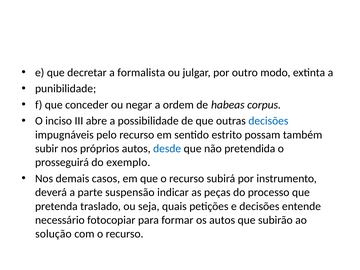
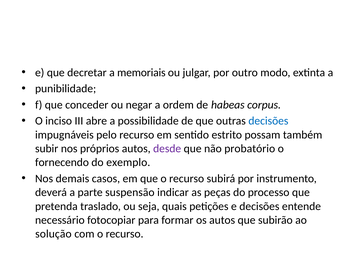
formalista: formalista -> memoriais
desde colour: blue -> purple
pretendida: pretendida -> probatório
prosseguirá: prosseguirá -> fornecendo
